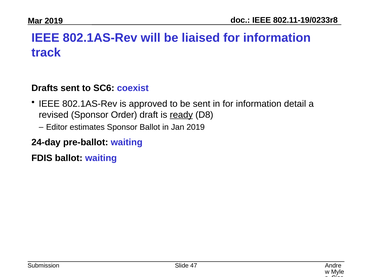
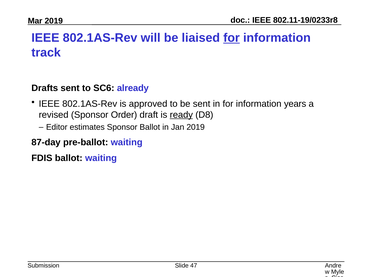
for at (232, 38) underline: none -> present
coexist: coexist -> already
detail: detail -> years
24-day: 24-day -> 87-day
